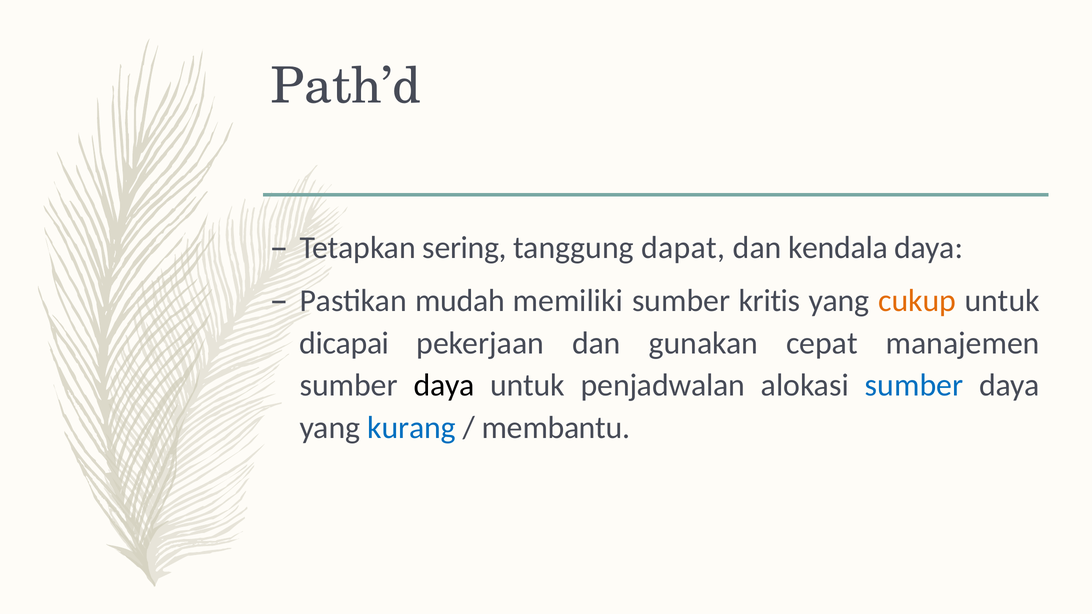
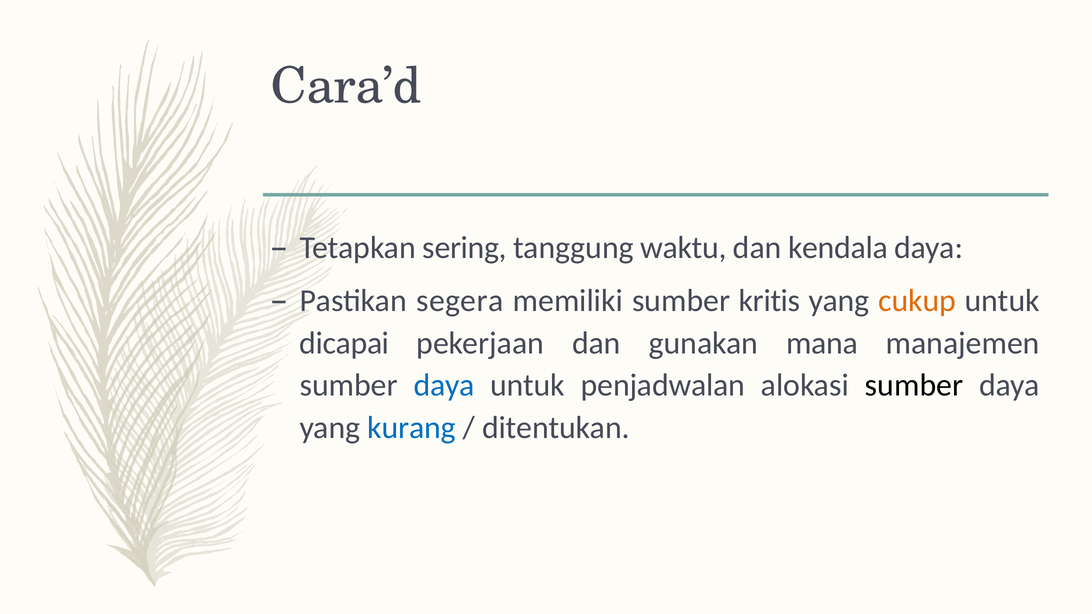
Path’d: Path’d -> Cara’d
dapat: dapat -> waktu
mudah: mudah -> segera
cepat: cepat -> mana
daya at (444, 386) colour: black -> blue
sumber at (914, 386) colour: blue -> black
membantu: membantu -> ditentukan
